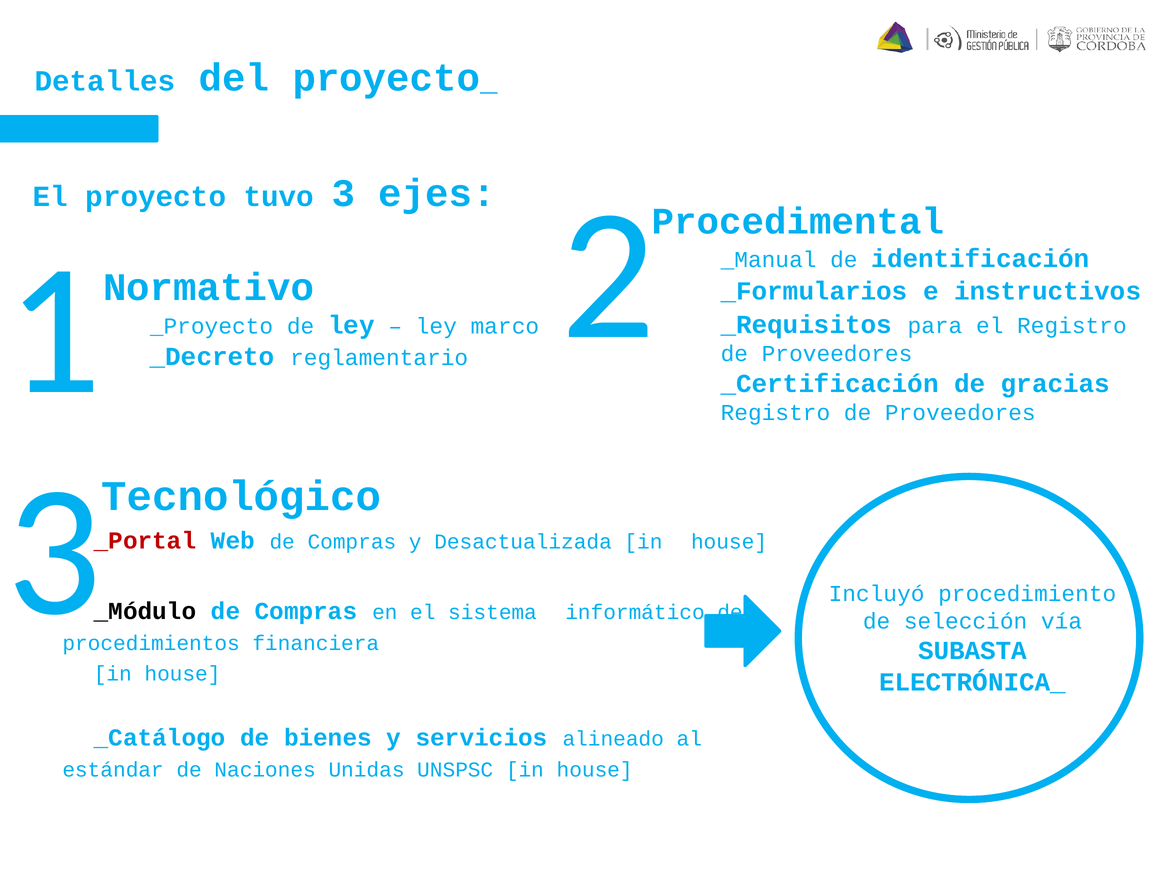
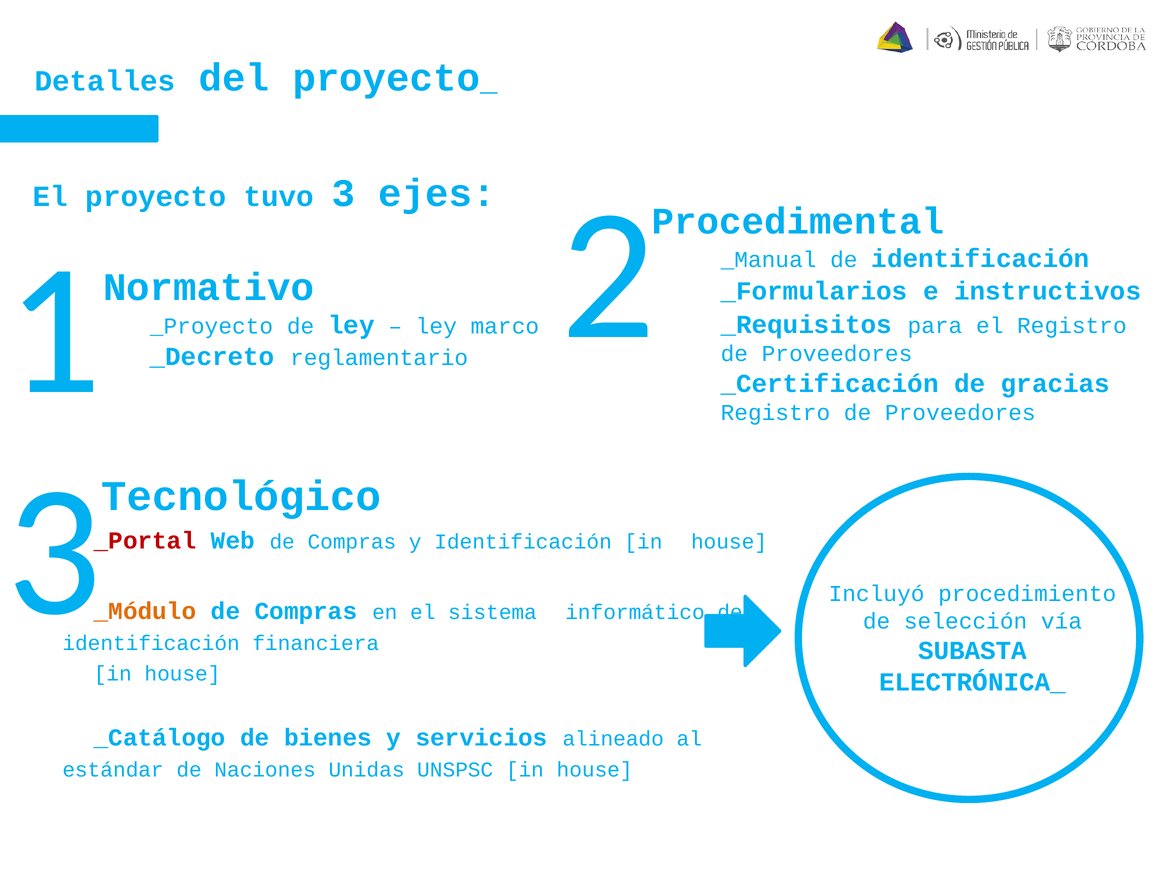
y Desactualizada: Desactualizada -> Identificación
_Módulo colour: black -> orange
procedimientos at (151, 643): procedimientos -> identificación
